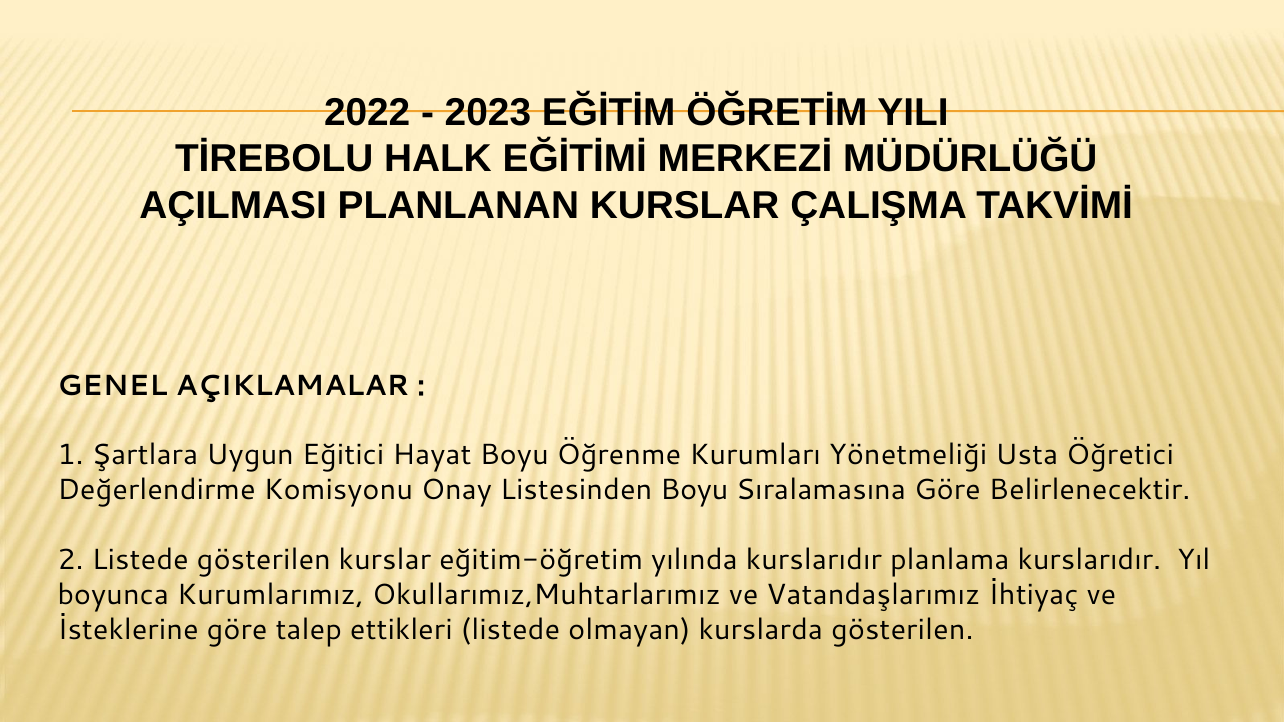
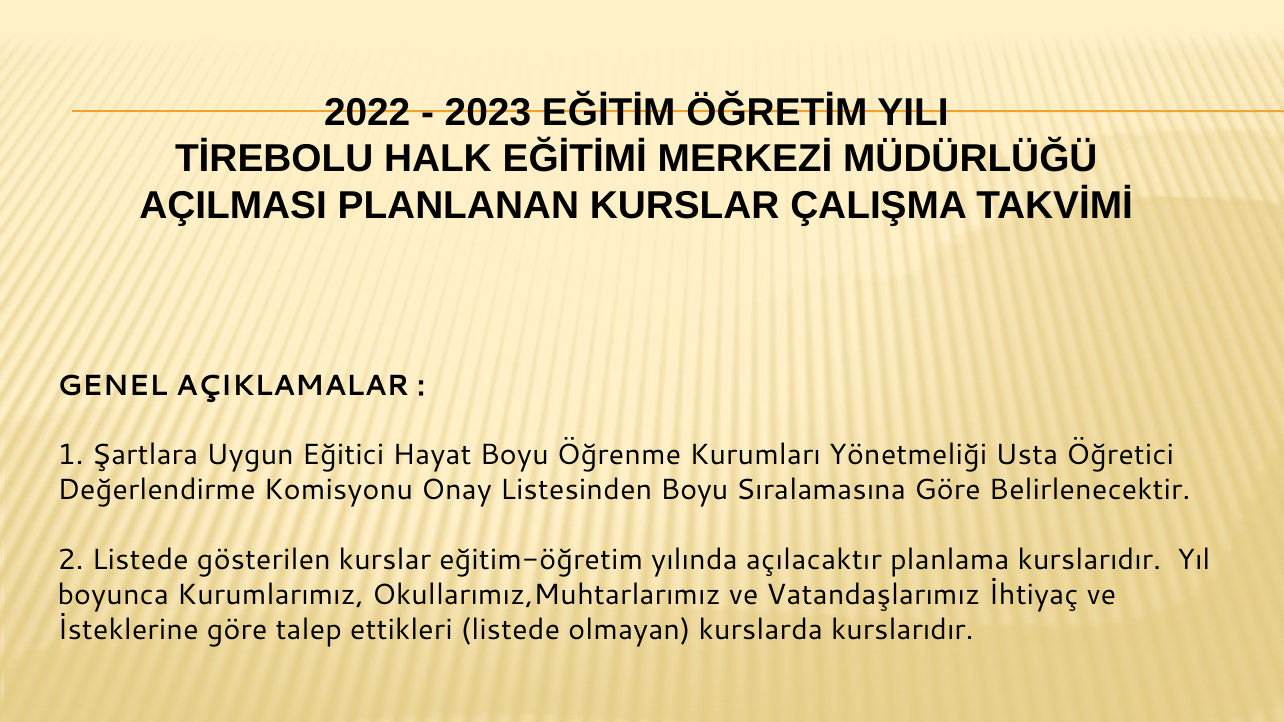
yılında kurslarıdır: kurslarıdır -> açılacaktır
kurslarda gösterilen: gösterilen -> kurslarıdır
